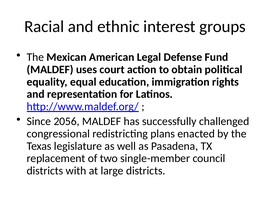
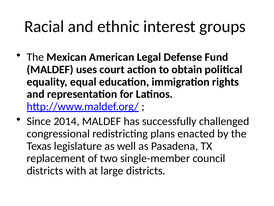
2056: 2056 -> 2014
